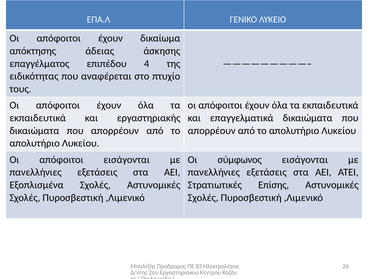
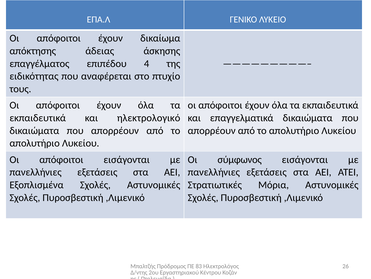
εργαστηριακής: εργαστηριακής -> ηλεκτρολογικό
Επίσης: Επίσης -> Μόρια
